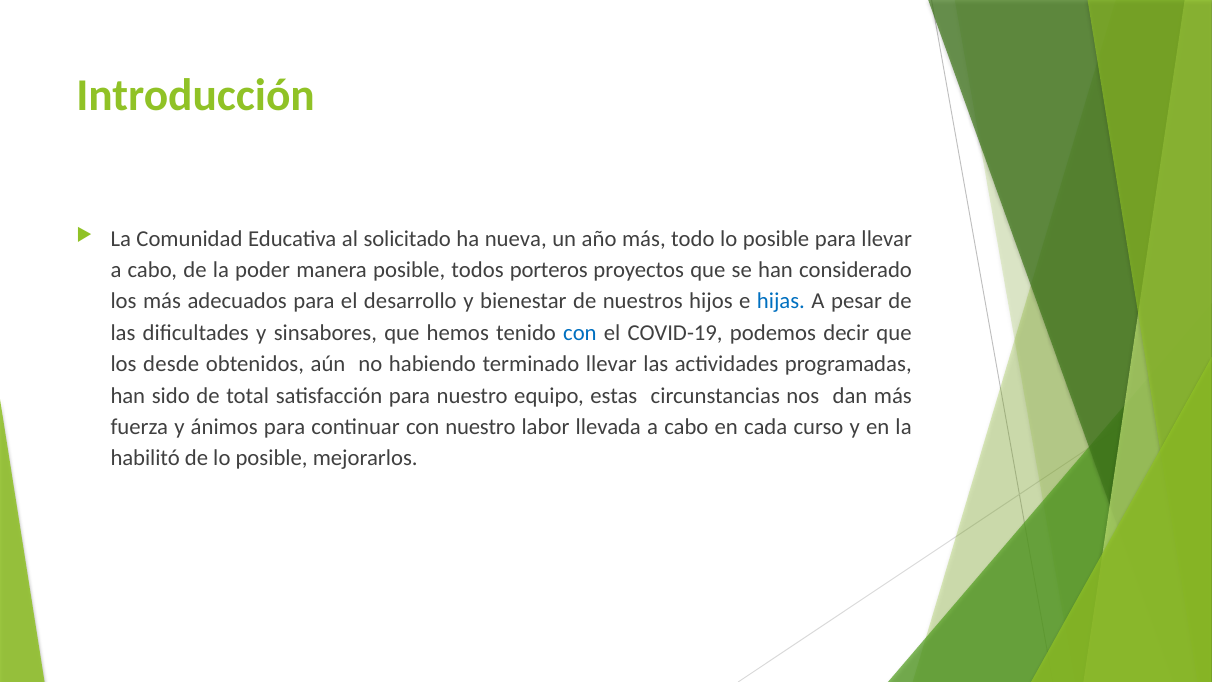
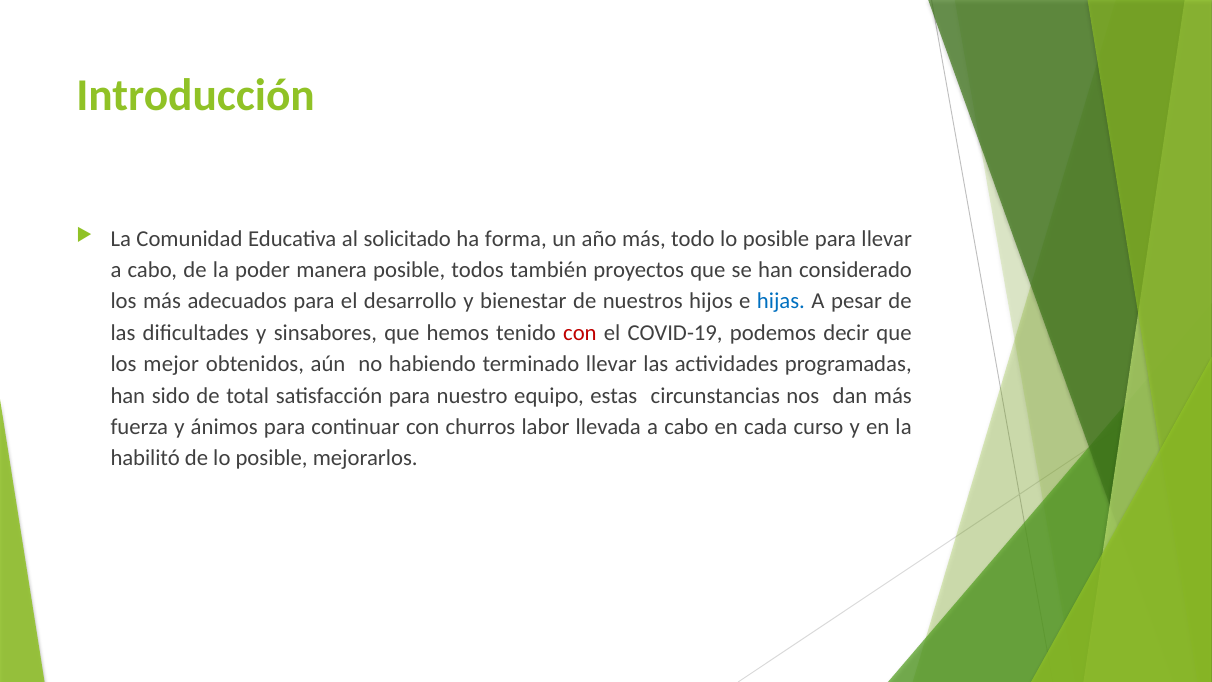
nueva: nueva -> forma
porteros: porteros -> también
con at (580, 333) colour: blue -> red
desde: desde -> mejor
con nuestro: nuestro -> churros
